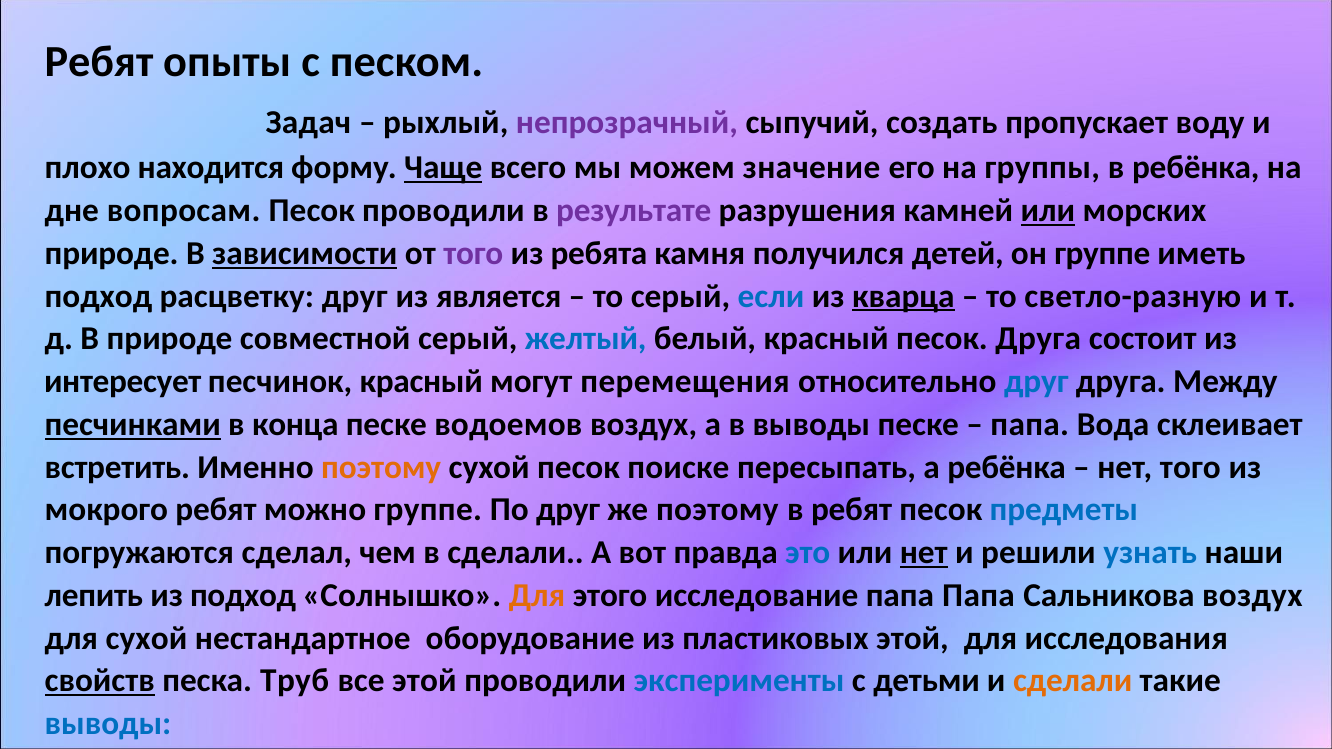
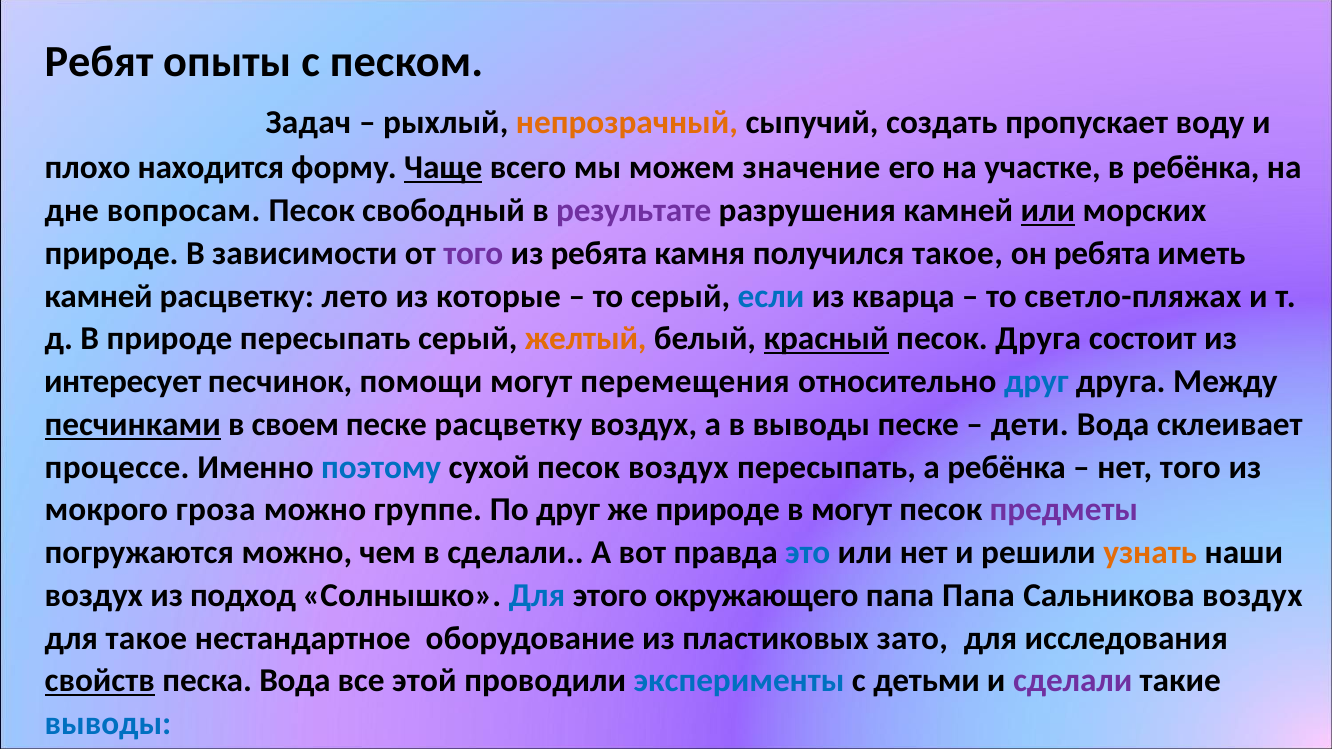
непрозрачный colour: purple -> orange
группы: группы -> участке
Песок проводили: проводили -> свободный
зависимости underline: present -> none
получился детей: детей -> такое
он группе: группе -> ребята
подход at (98, 296): подход -> камней
расцветку друг: друг -> лето
является: является -> которые
кварца underline: present -> none
светло-разную: светло-разную -> светло-пляжах
природе совместной: совместной -> пересыпать
желтый colour: blue -> orange
красный at (826, 339) underline: none -> present
песчинок красный: красный -> помощи
конца: конца -> своем
песке водоемов: водоемов -> расцветку
папа at (1030, 425): папа -> дети
встретить: встретить -> процессе
поэтому at (381, 467) colour: orange -> blue
песок поиске: поиске -> воздух
мокрого ребят: ребят -> гроза
же поэтому: поэтому -> природе
в ребят: ребят -> могут
предметы colour: blue -> purple
погружаются сделал: сделал -> можно
нет at (924, 553) underline: present -> none
узнать colour: blue -> orange
лепить at (94, 596): лепить -> воздух
Для at (537, 596) colour: orange -> blue
исследование: исследование -> окружающего
для сухой: сухой -> такое
пластиковых этой: этой -> зато
песка Труб: Труб -> Вода
сделали at (1073, 681) colour: orange -> purple
